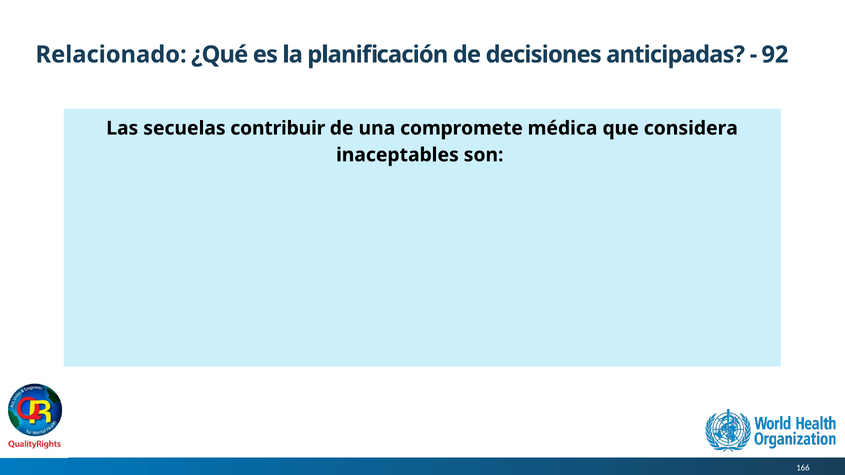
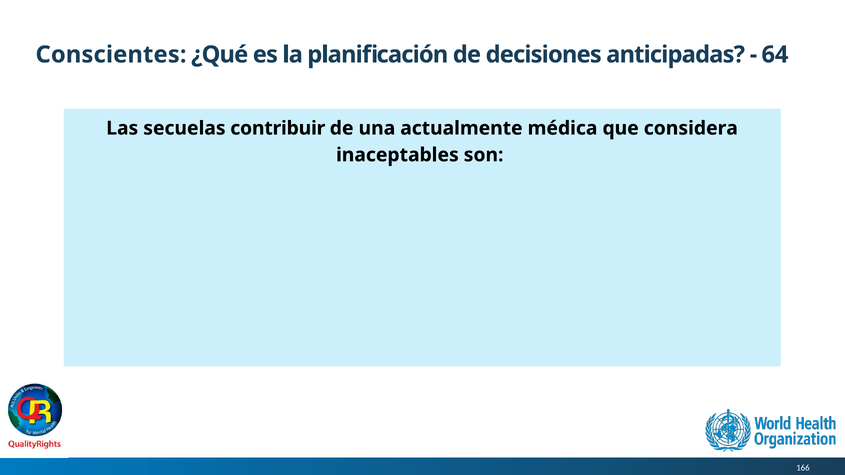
Relacionado: Relacionado -> Conscientes
92: 92 -> 64
compromete: compromete -> actualmente
